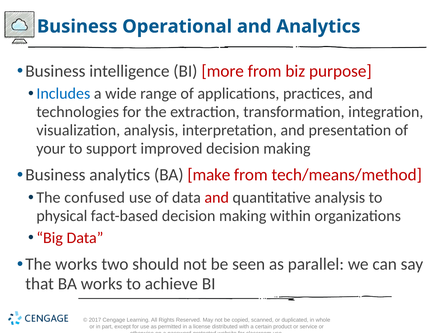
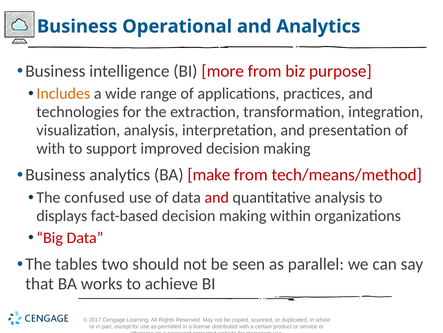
Includes colour: blue -> orange
your at (51, 148): your -> with
physical: physical -> displays
The works: works -> tables
